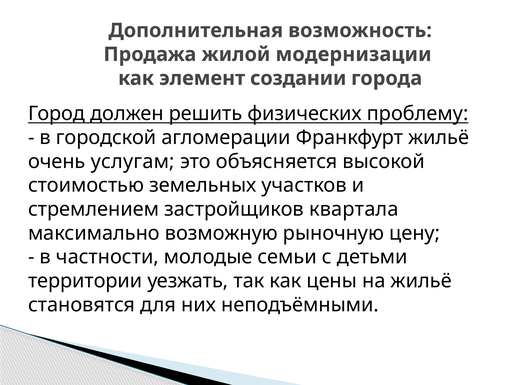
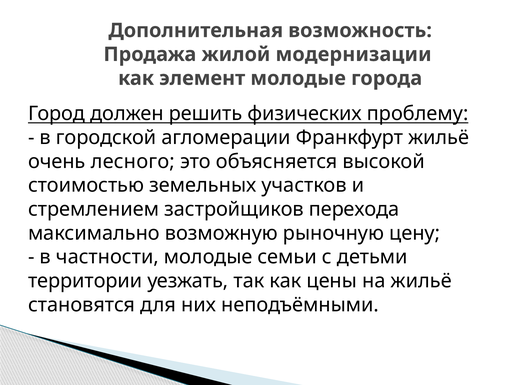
элемент создании: создании -> молодые
услугам: услугам -> лесного
квартала: квартала -> перехода
